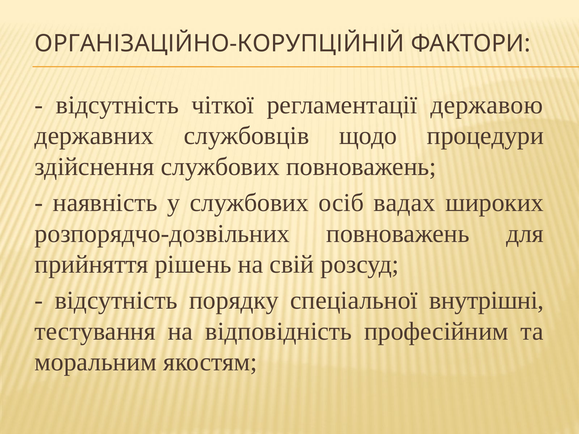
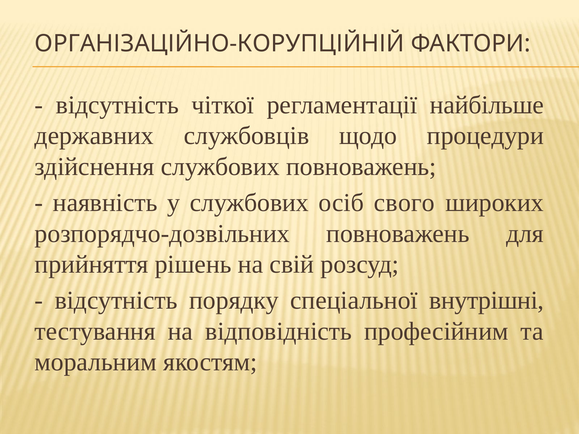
державою: державою -> найбільше
вадах: вадах -> свого
